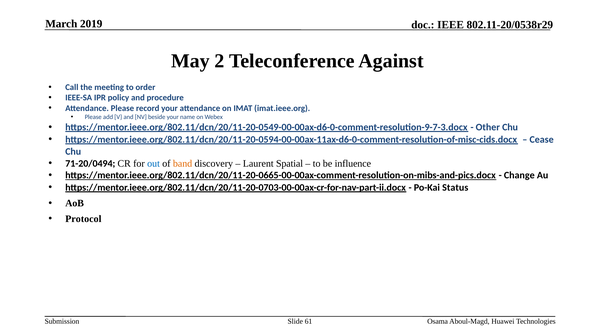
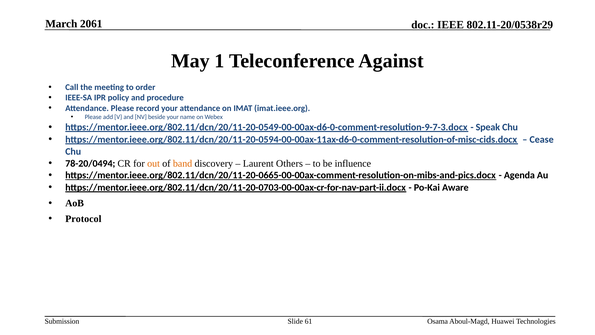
2019: 2019 -> 2061
2: 2 -> 1
Other: Other -> Speak
71-20/0494: 71-20/0494 -> 78-20/0494
out colour: blue -> orange
Spatial: Spatial -> Others
Change: Change -> Agenda
Status: Status -> Aware
